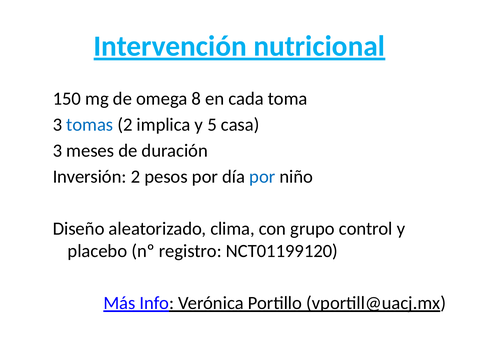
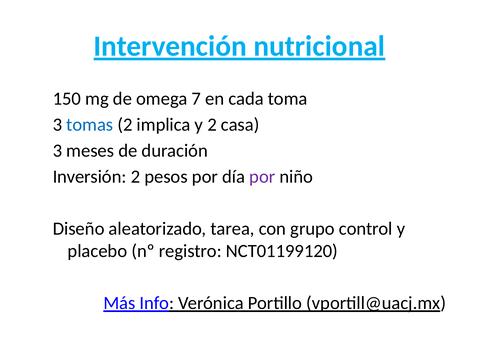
8: 8 -> 7
y 5: 5 -> 2
por at (262, 177) colour: blue -> purple
clima: clima -> tarea
